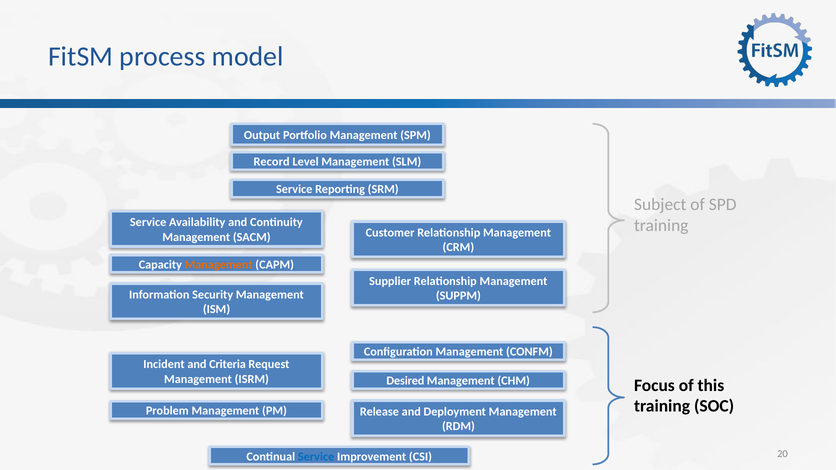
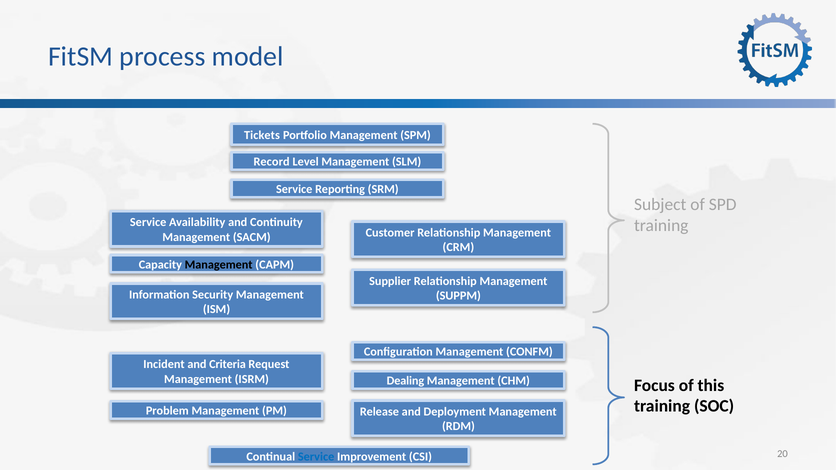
Output: Output -> Tickets
Management at (219, 265) colour: orange -> black
Desired: Desired -> Dealing
